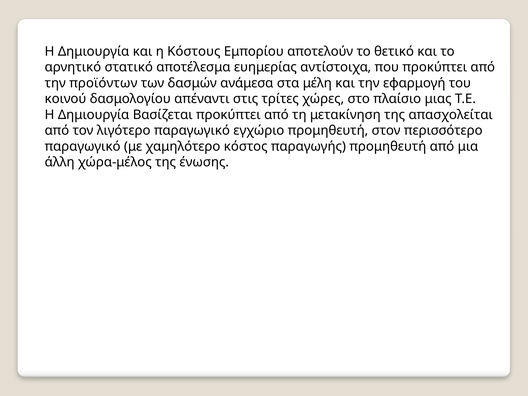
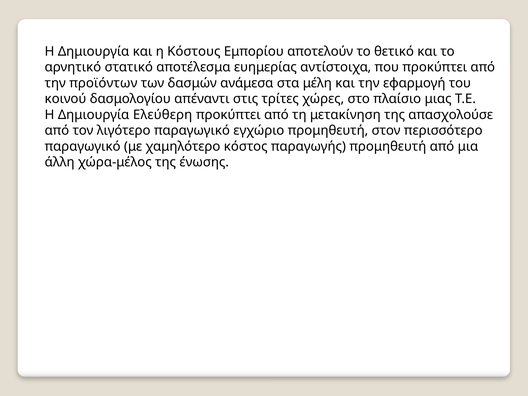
Βασίζεται: Βασίζεται -> Ελεύθερη
απασχολείται: απασχολείται -> απασχολούσε
